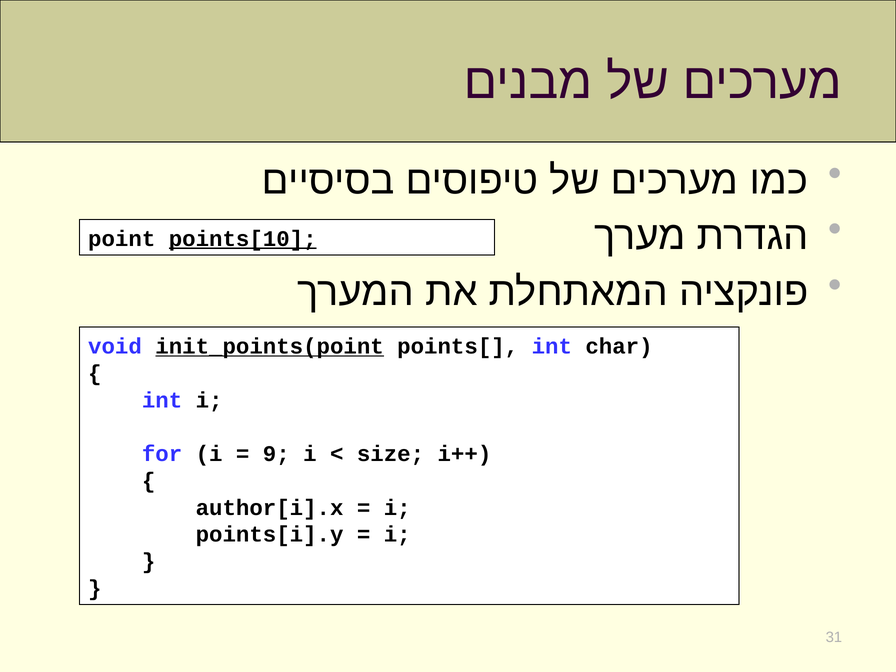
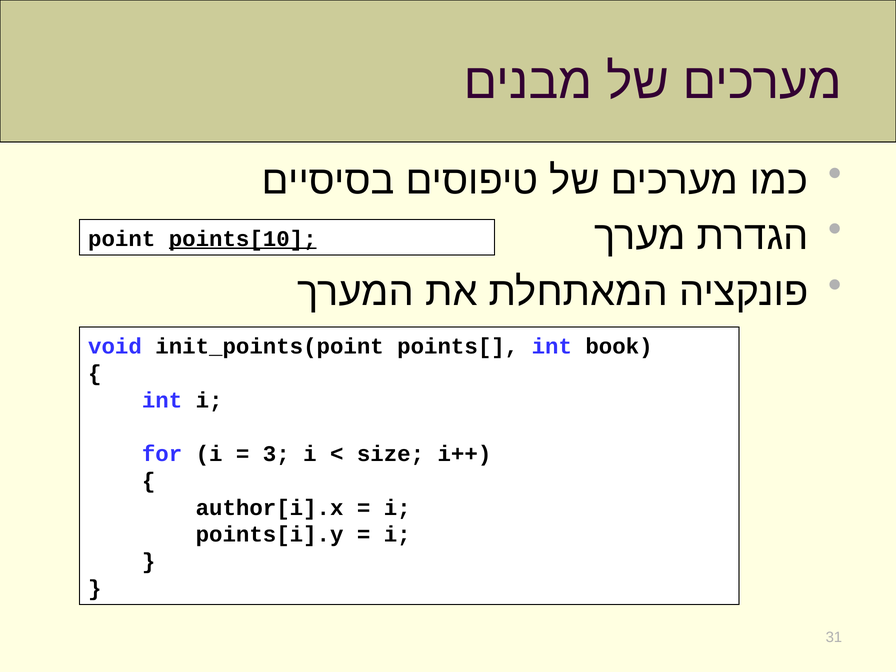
init_points(point underline: present -> none
char: char -> book
9: 9 -> 3
